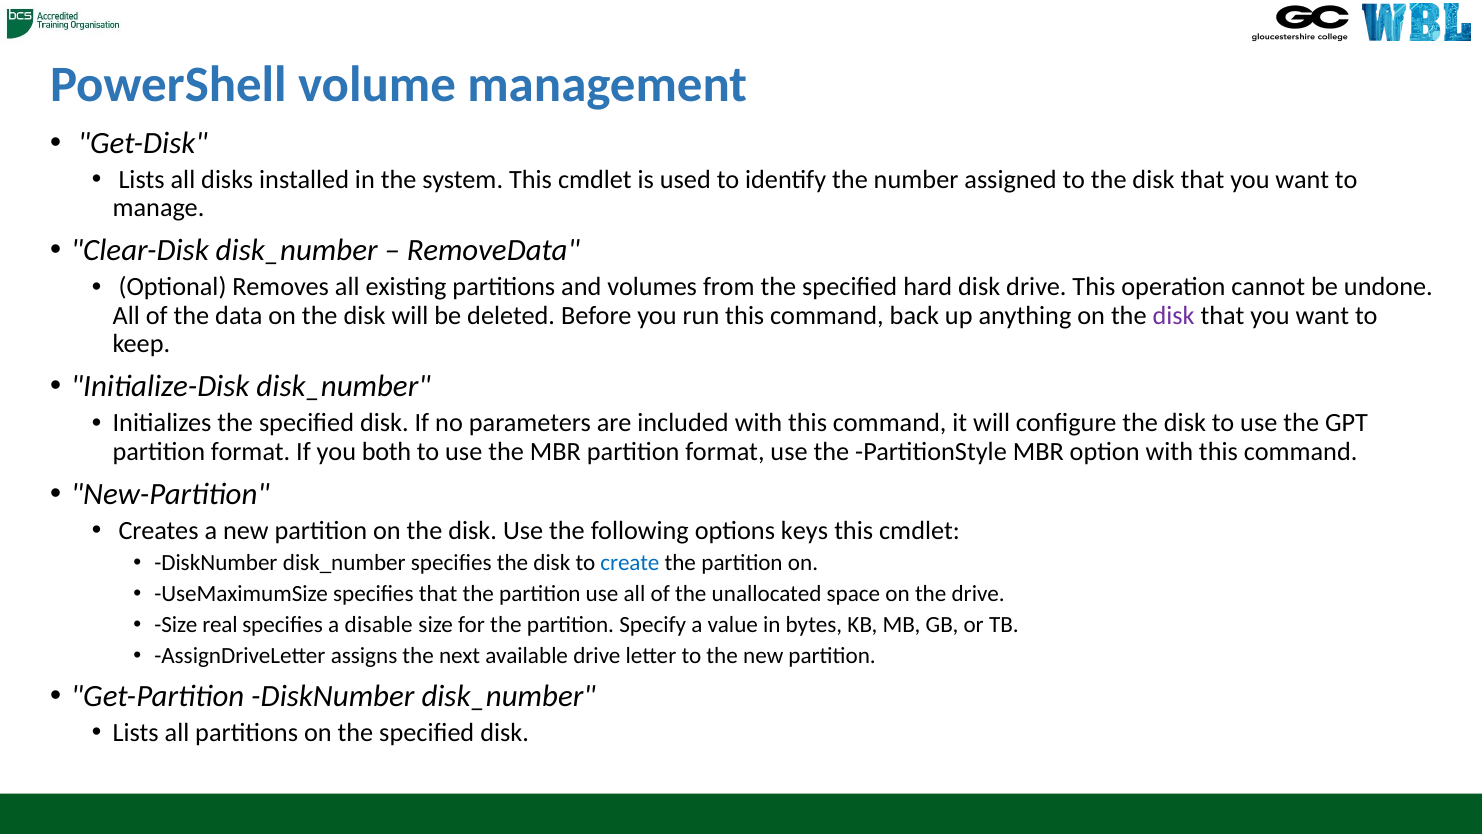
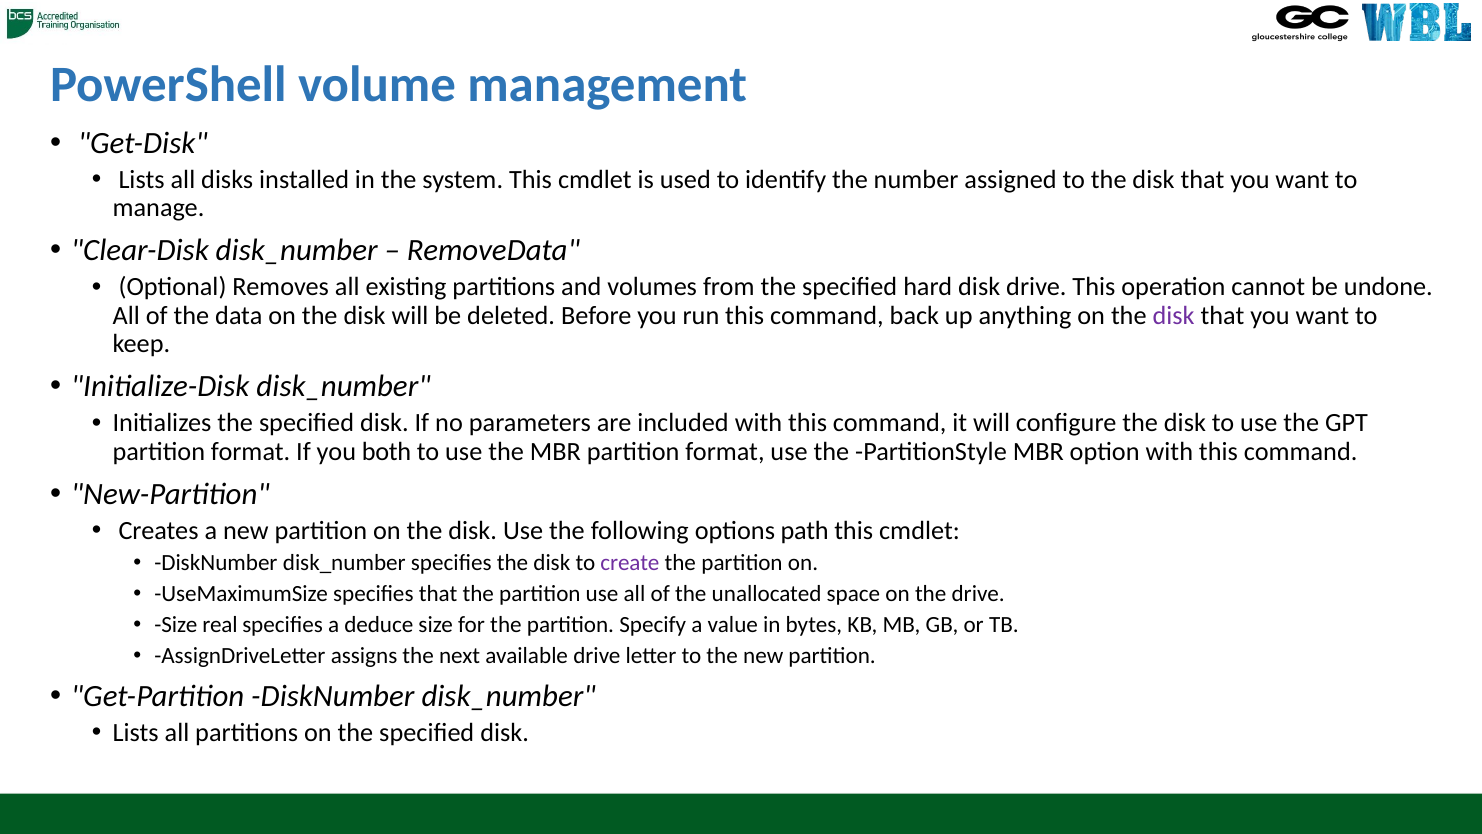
keys: keys -> path
create colour: blue -> purple
disable: disable -> deduce
